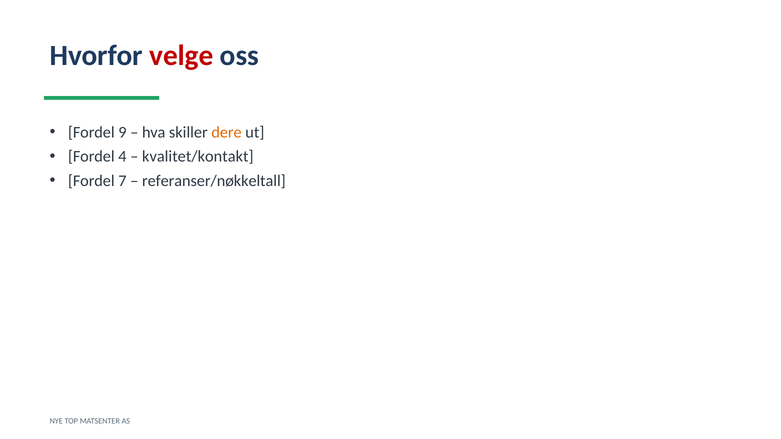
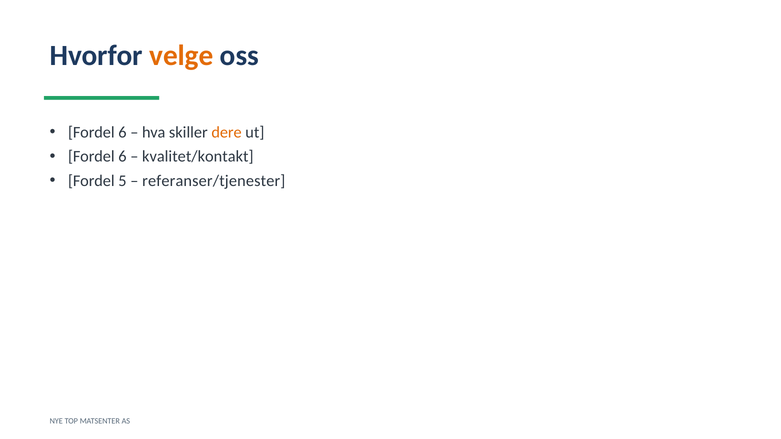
velge colour: red -> orange
9 at (122, 132): 9 -> 6
4 at (122, 157): 4 -> 6
7: 7 -> 5
referanser/nøkkeltall: referanser/nøkkeltall -> referanser/tjenester
